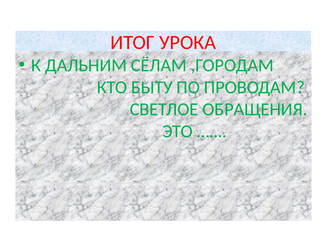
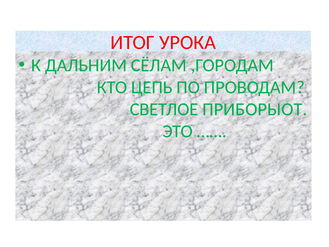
БЫТУ: БЫТУ -> ЦЕПЬ
ОБРАЩЕНИЯ: ОБРАЩЕНИЯ -> ПРИБОРЫОТ
